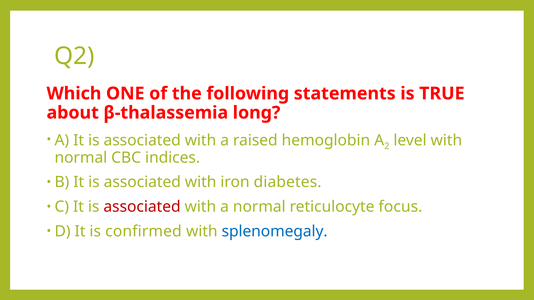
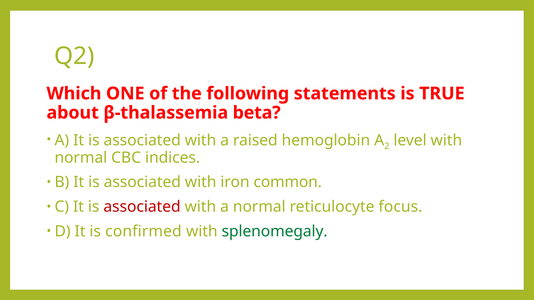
long: long -> beta
diabetes: diabetes -> common
splenomegaly colour: blue -> green
